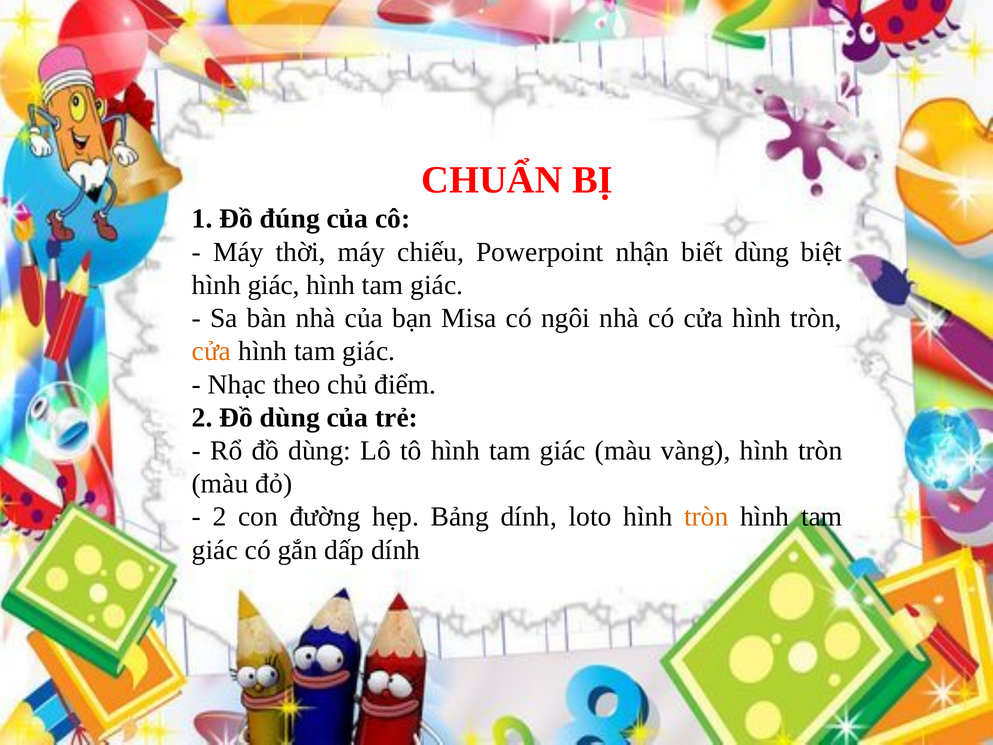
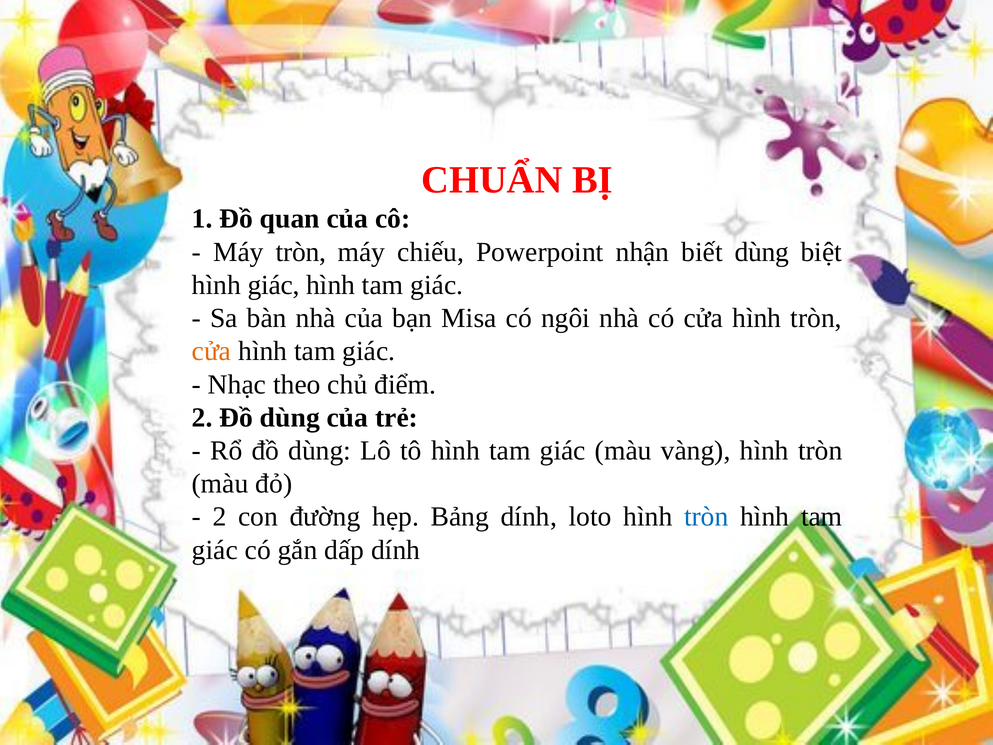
đúng: đúng -> quan
Máy thời: thời -> tròn
tròn at (706, 517) colour: orange -> blue
